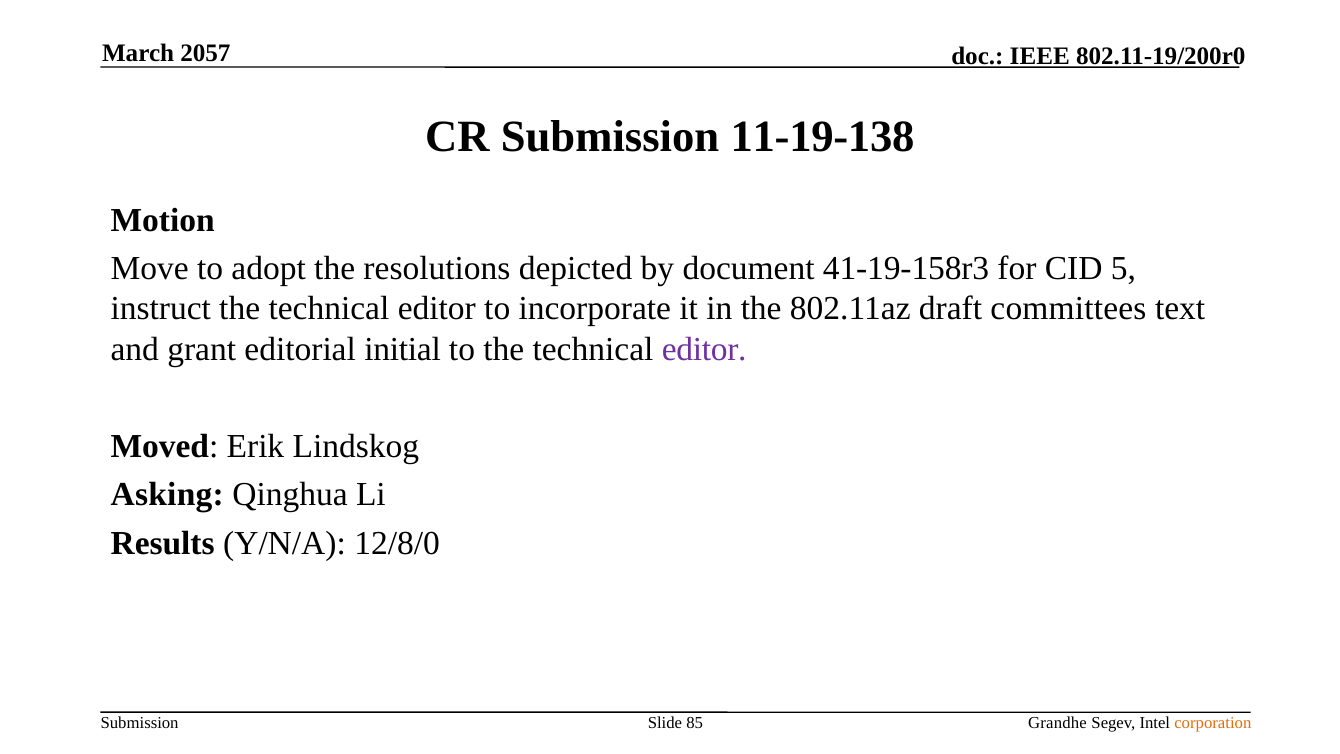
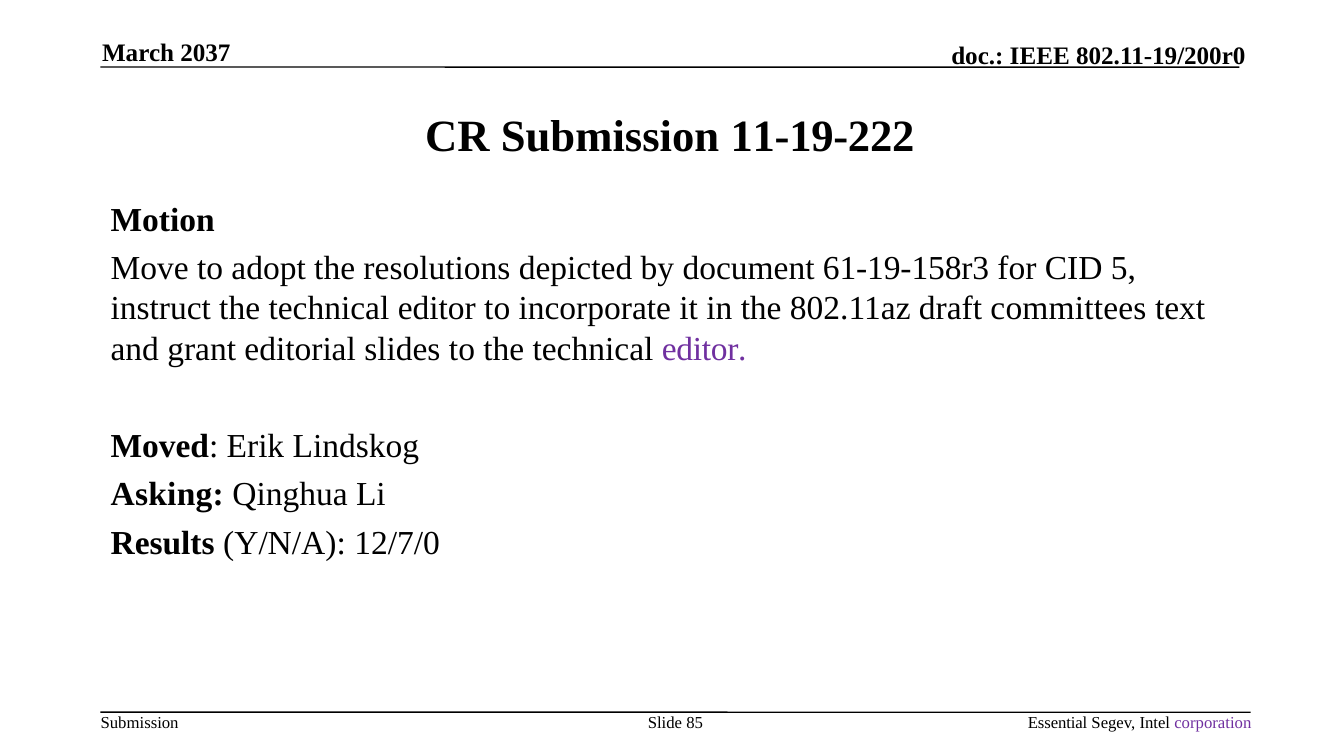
2057: 2057 -> 2037
11-19-138: 11-19-138 -> 11-19-222
41-19-158r3: 41-19-158r3 -> 61-19-158r3
initial: initial -> slides
12/8/0: 12/8/0 -> 12/7/0
Grandhe: Grandhe -> Essential
corporation colour: orange -> purple
